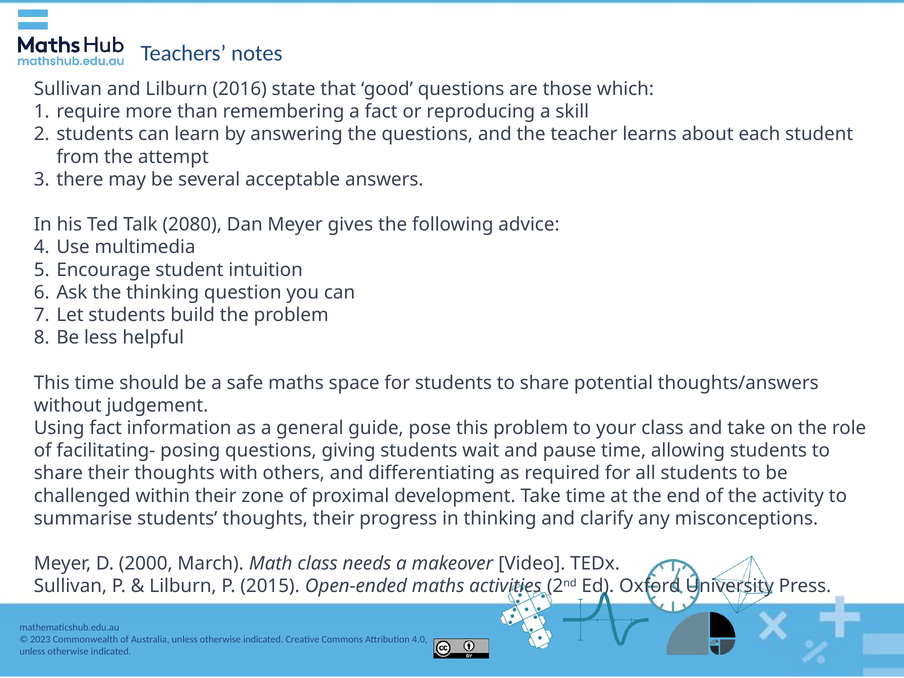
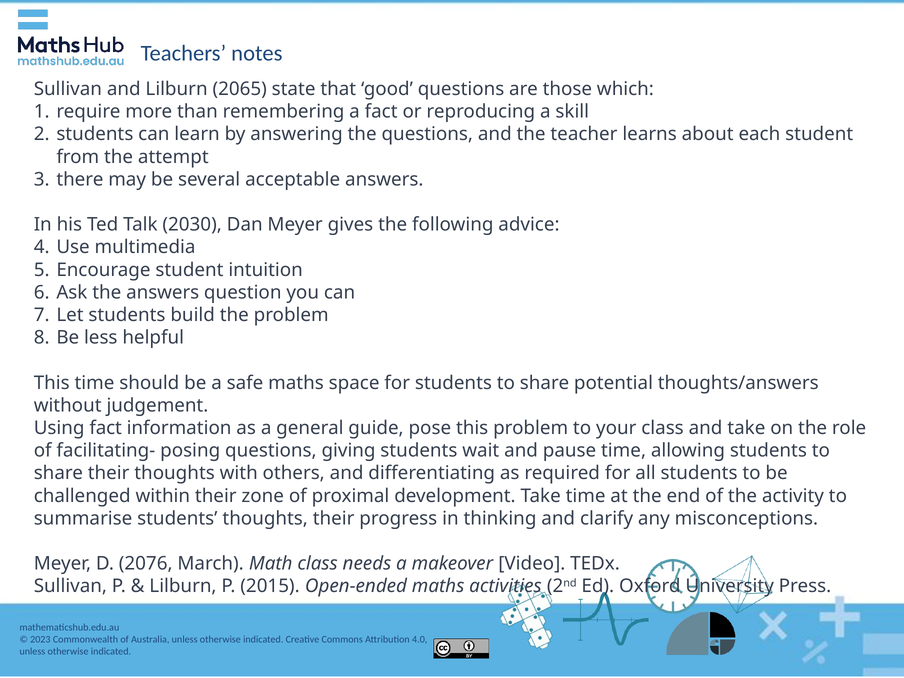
2016: 2016 -> 2065
2080: 2080 -> 2030
the thinking: thinking -> answers
2000: 2000 -> 2076
